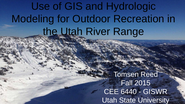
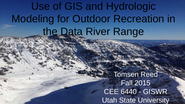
the Utah: Utah -> Data
